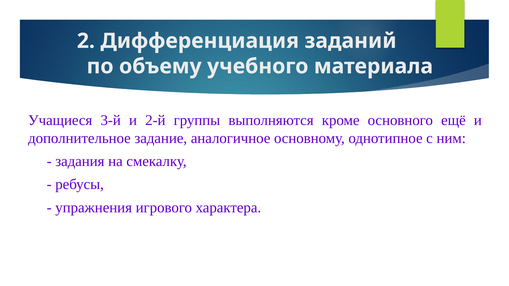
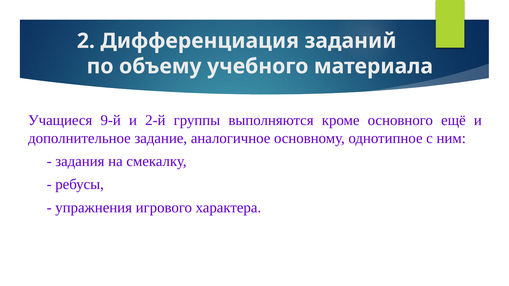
3-й: 3-й -> 9-й
